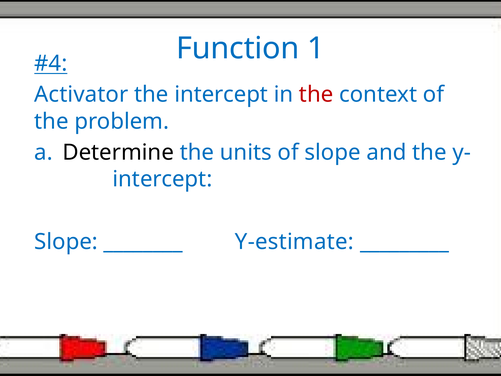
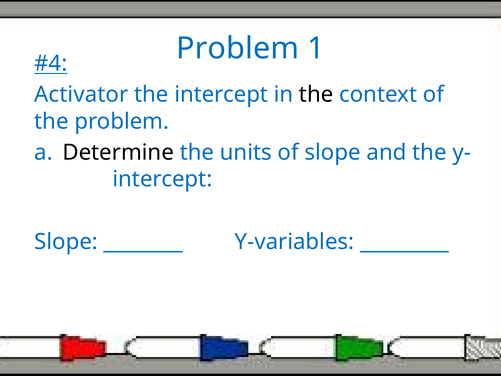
Function at (238, 48): Function -> Problem
the at (316, 95) colour: red -> black
Y-estimate: Y-estimate -> Y-variables
